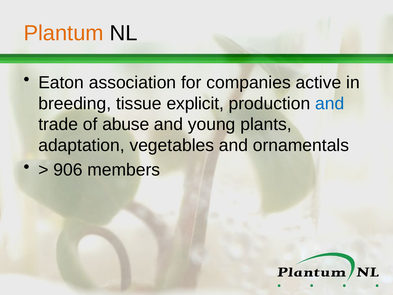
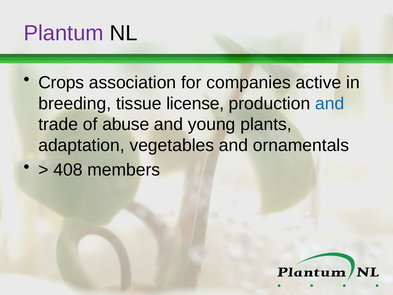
Plantum colour: orange -> purple
Eaton: Eaton -> Crops
explicit: explicit -> license
906: 906 -> 408
